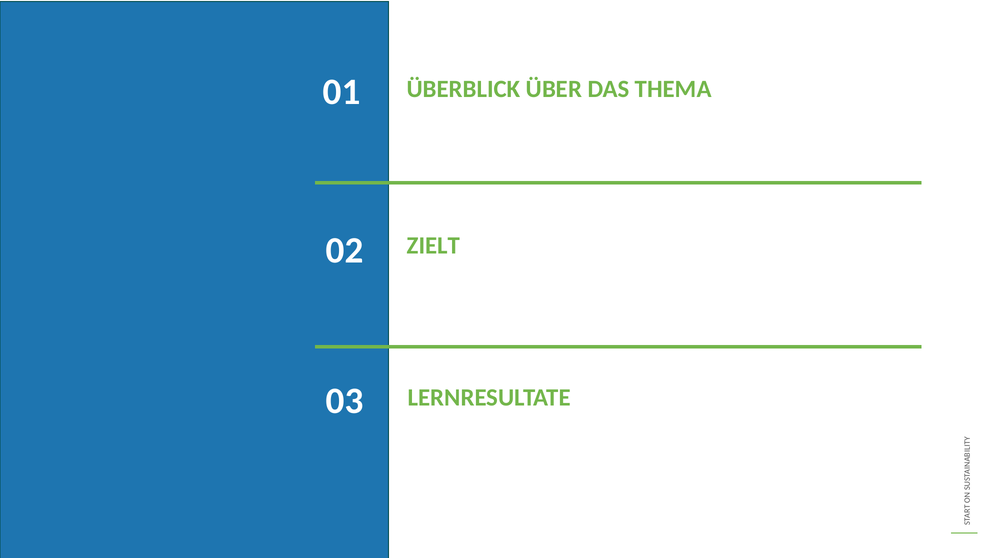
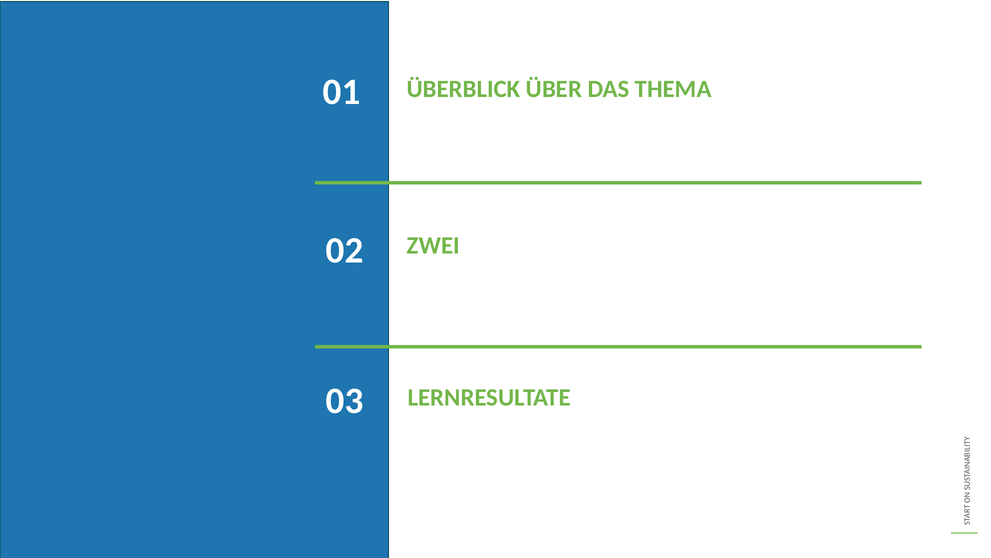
ZIELT: ZIELT -> ZWEI
